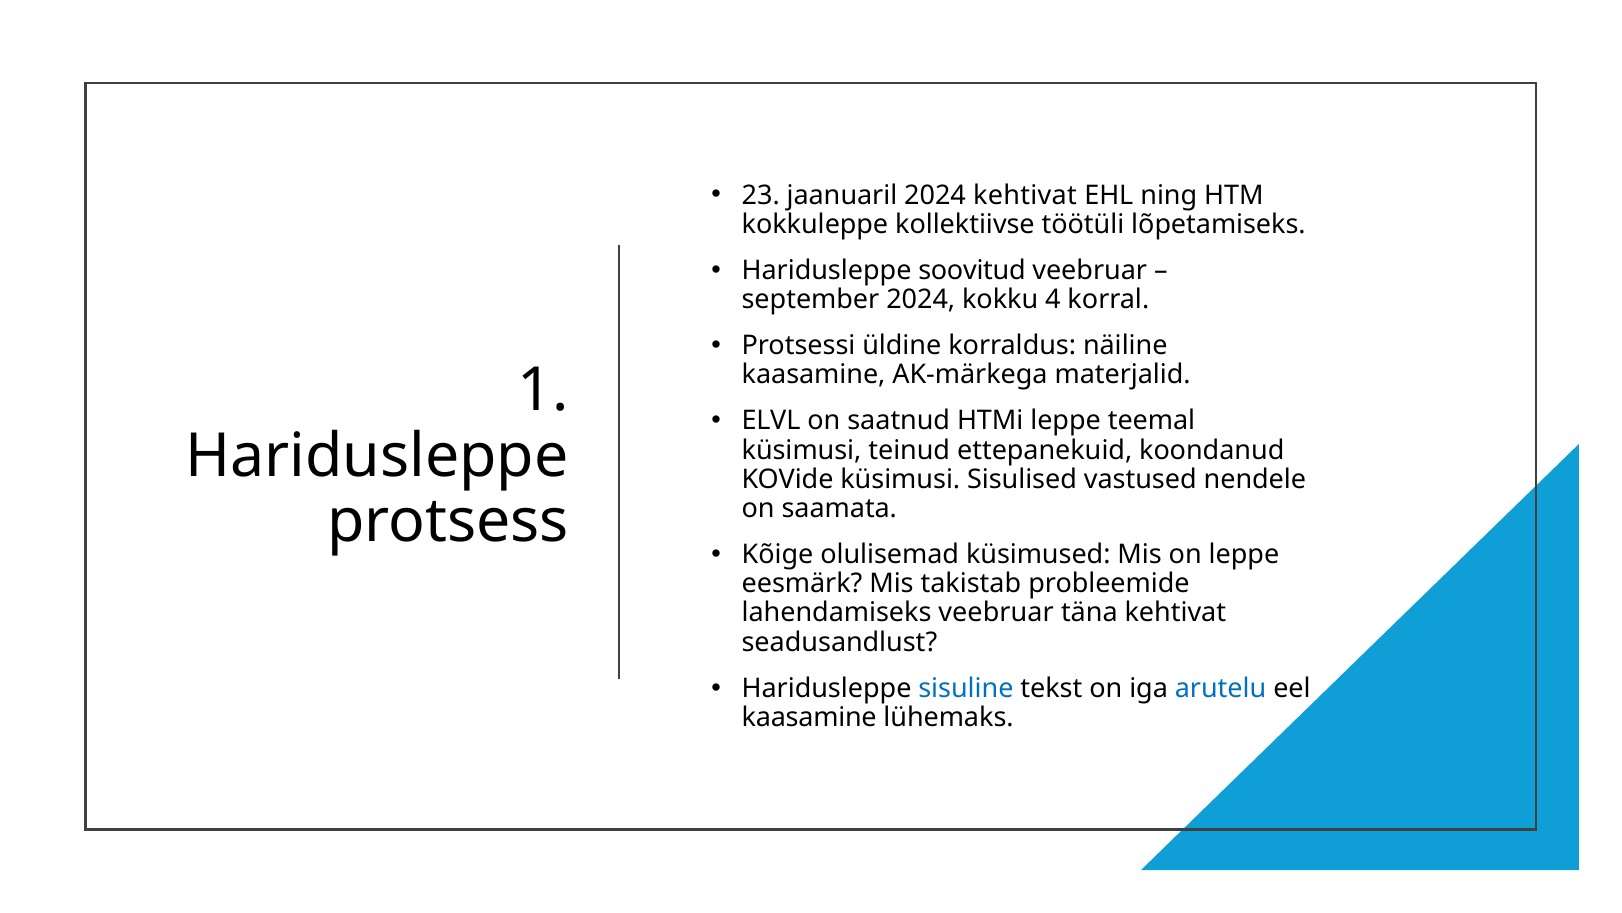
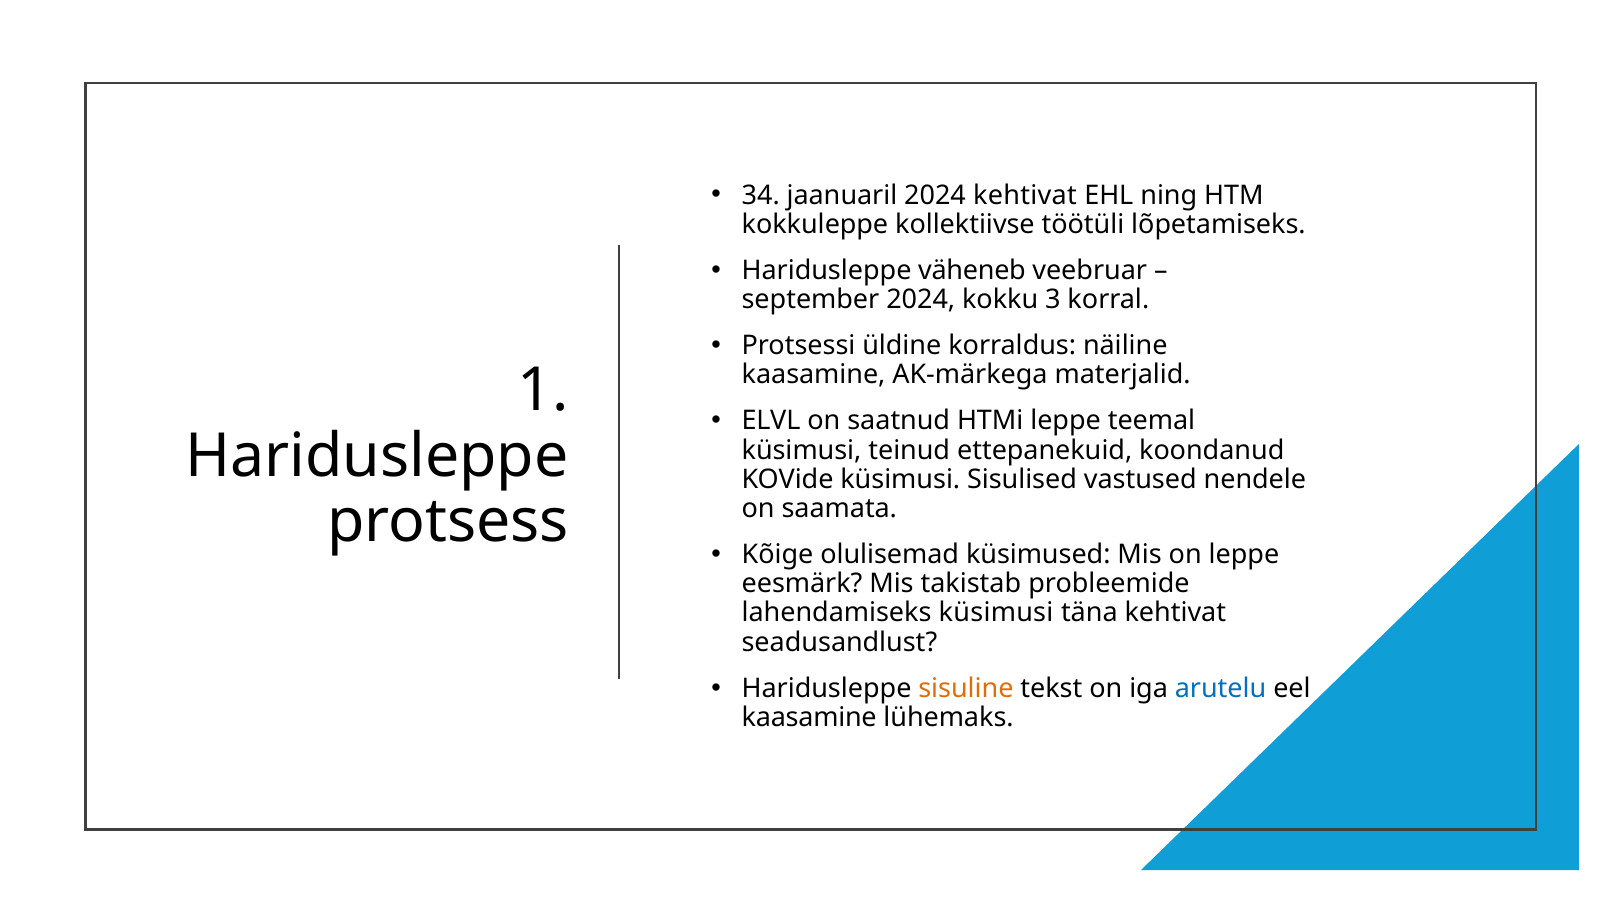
23: 23 -> 34
soovitud: soovitud -> väheneb
4: 4 -> 3
lahendamiseks veebruar: veebruar -> küsimusi
sisuline colour: blue -> orange
